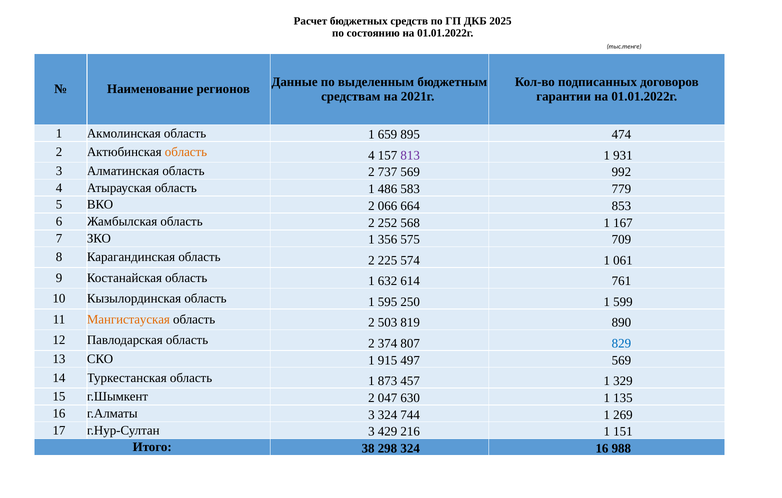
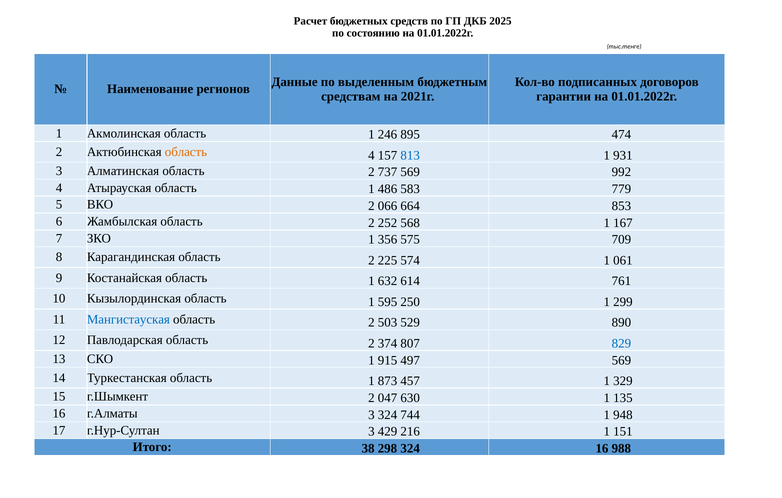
659: 659 -> 246
813 colour: purple -> blue
599: 599 -> 299
Мангистауская colour: orange -> blue
819: 819 -> 529
269: 269 -> 948
